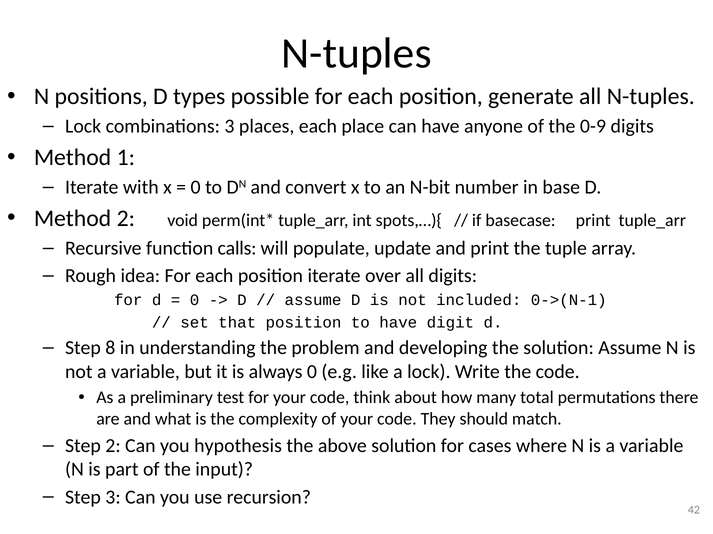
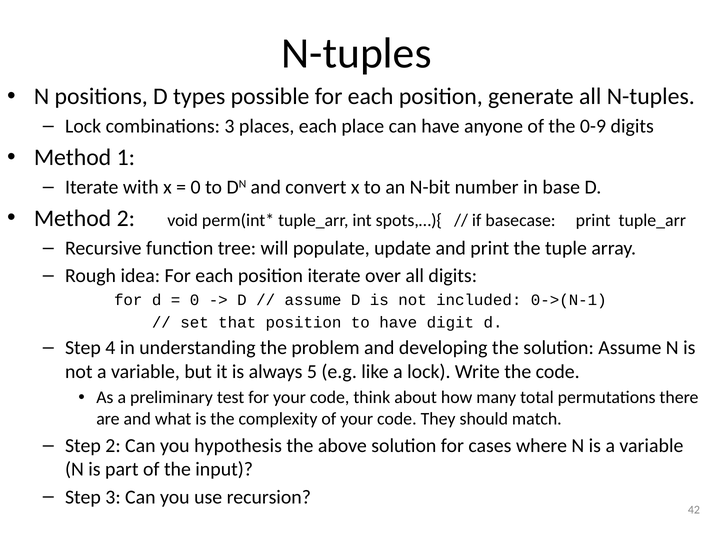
calls: calls -> tree
8: 8 -> 4
always 0: 0 -> 5
